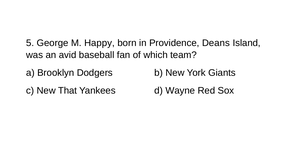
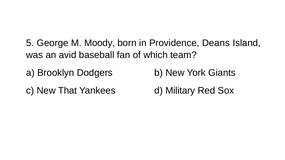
Happy: Happy -> Moody
Wayne: Wayne -> Military
